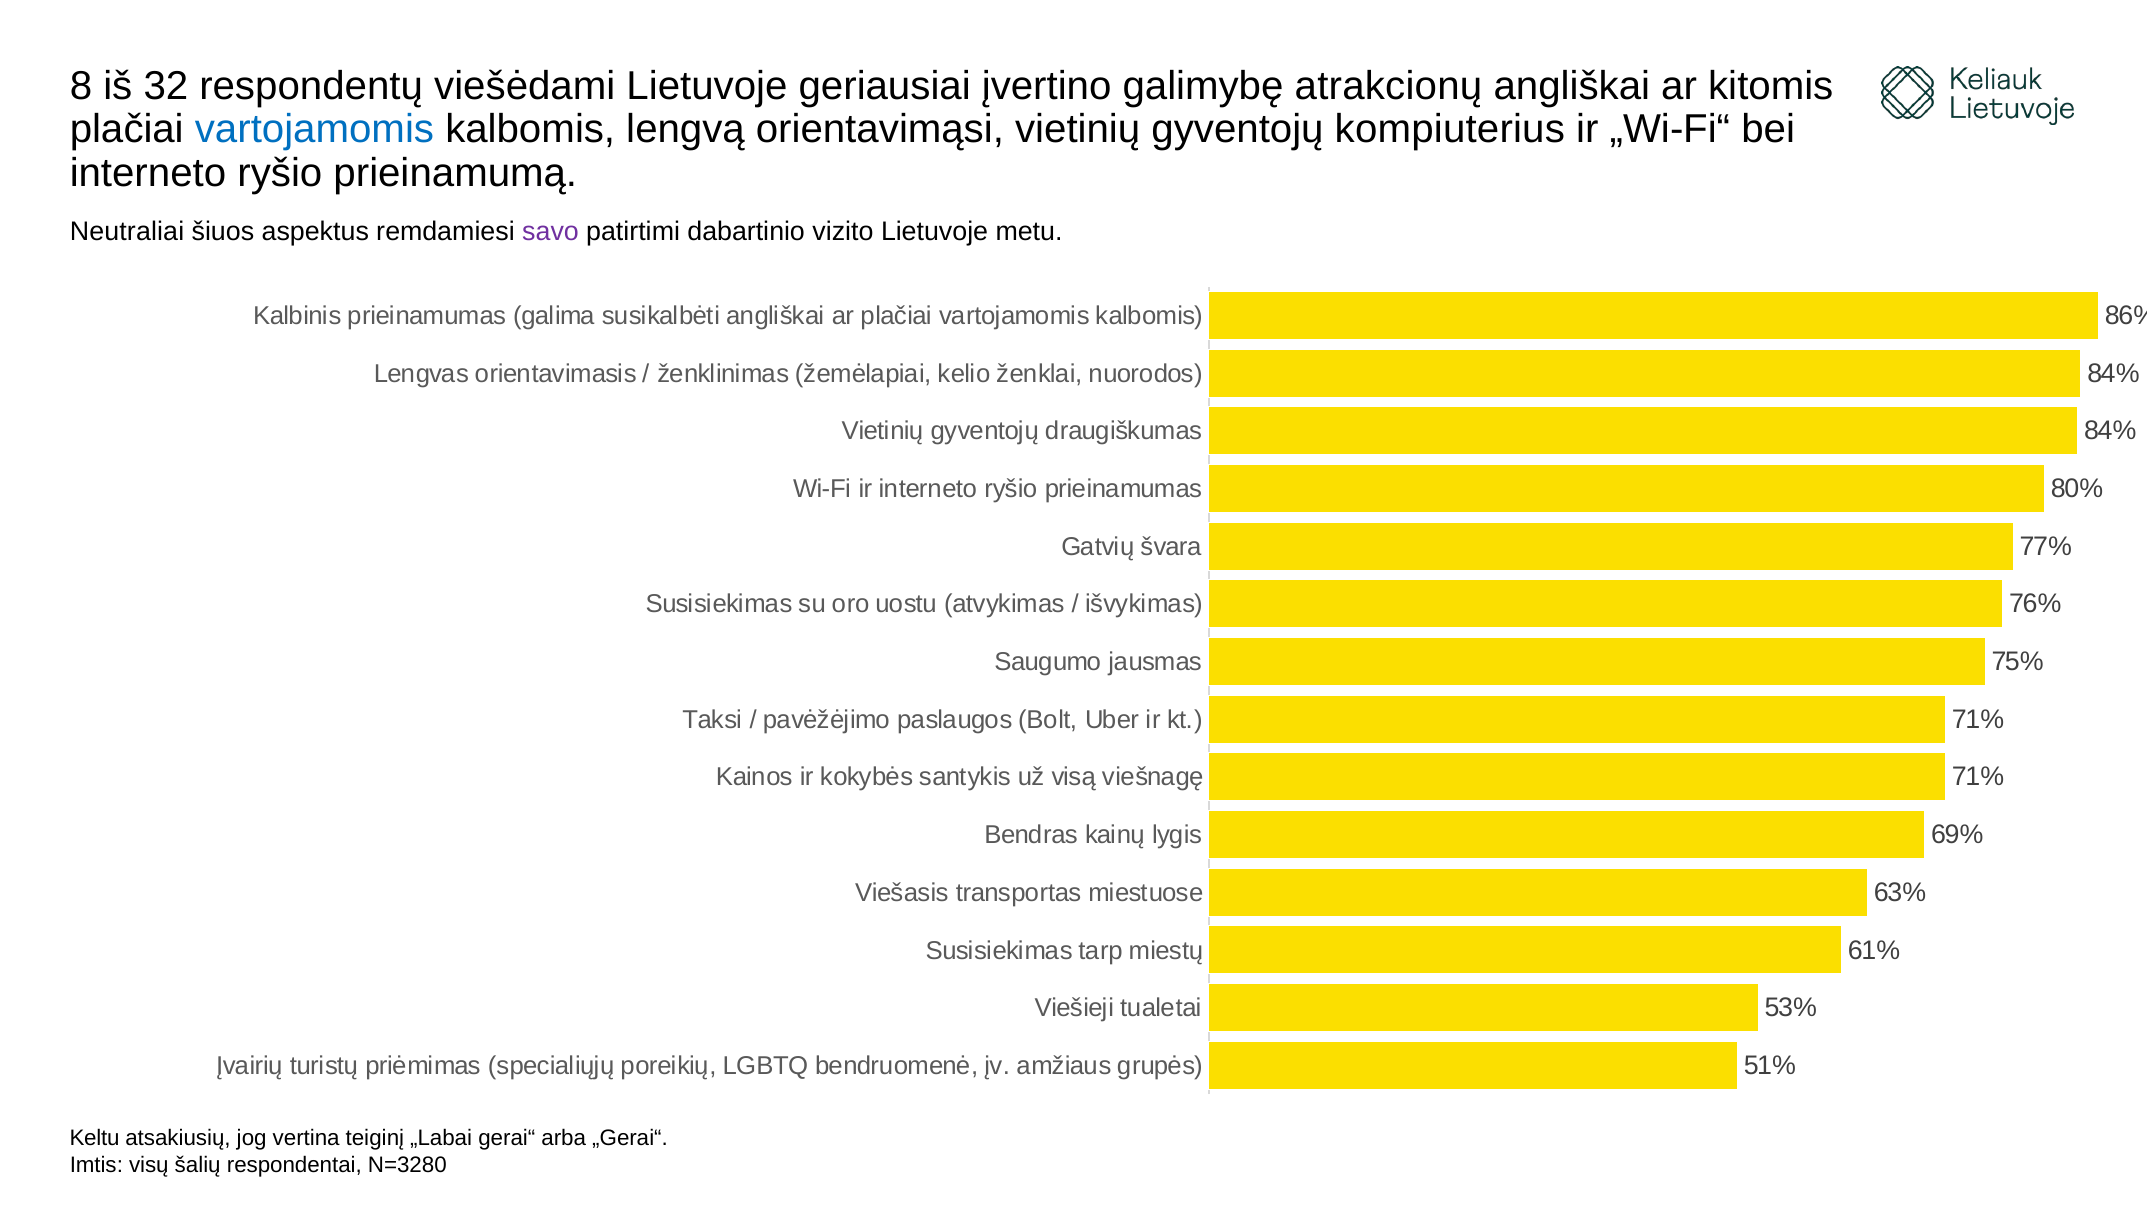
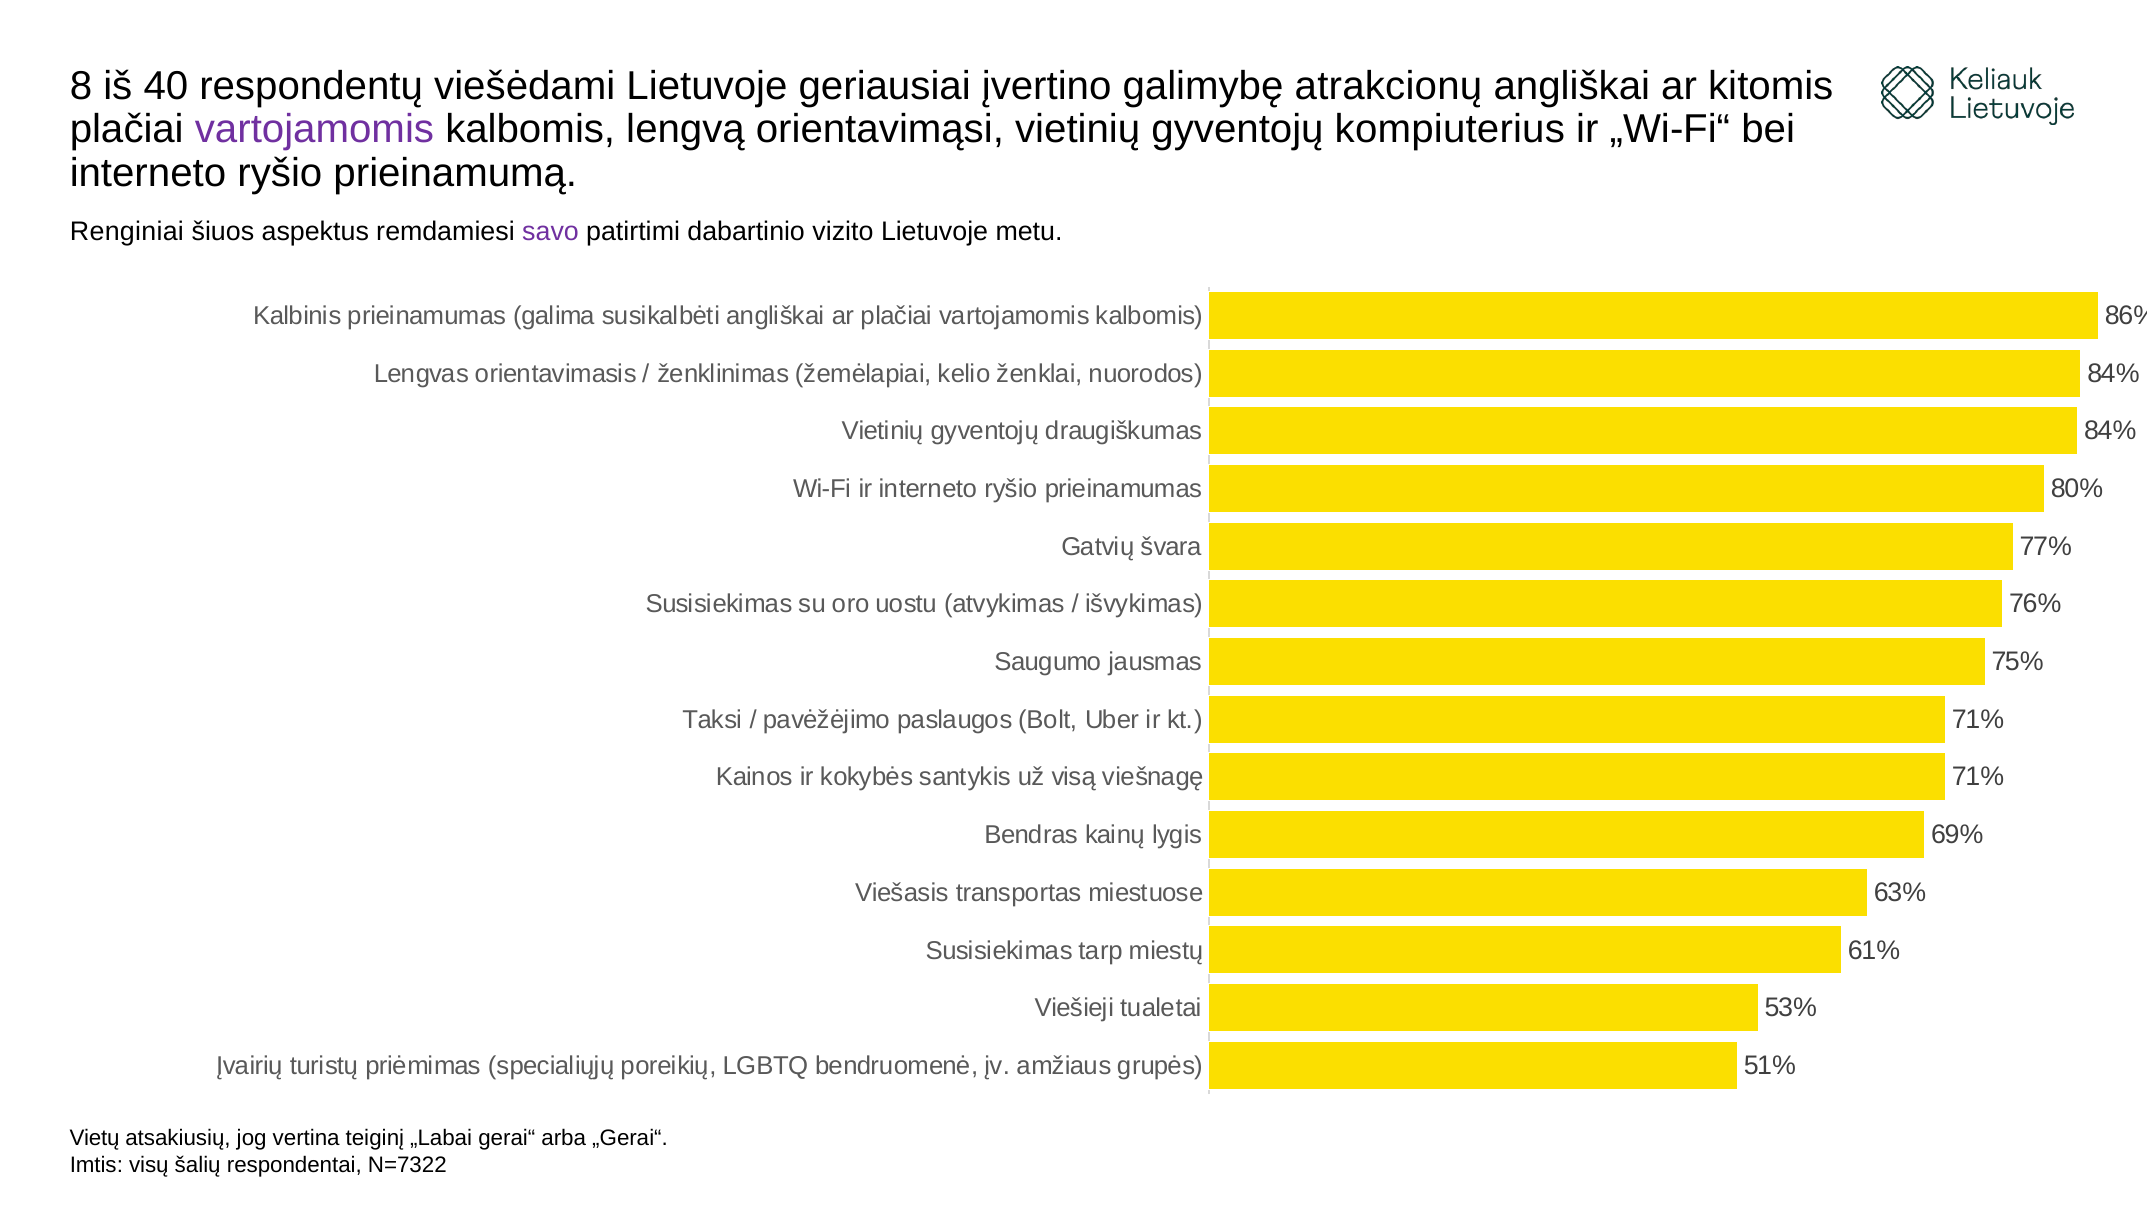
32: 32 -> 40
vartojamomis at (314, 130) colour: blue -> purple
Neutraliai: Neutraliai -> Renginiai
Keltu: Keltu -> Vietų
N=3280: N=3280 -> N=7322
